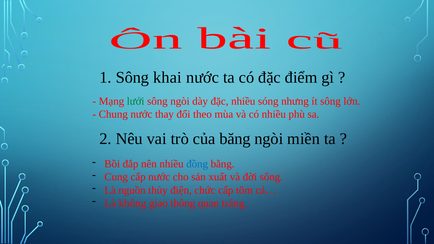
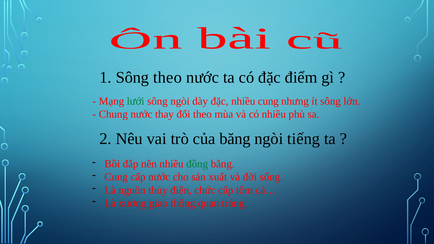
Sông khai: khai -> theo
nhiều sóng: sóng -> cung
miền: miền -> tiếng
đồng colour: blue -> green
không: không -> xương
